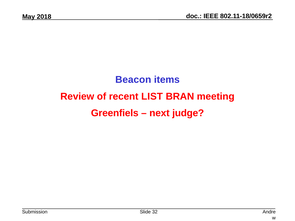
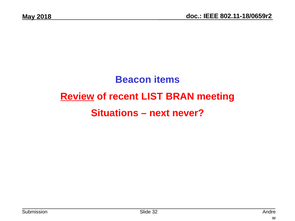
Review underline: none -> present
Greenfiels: Greenfiels -> Situations
judge: judge -> never
